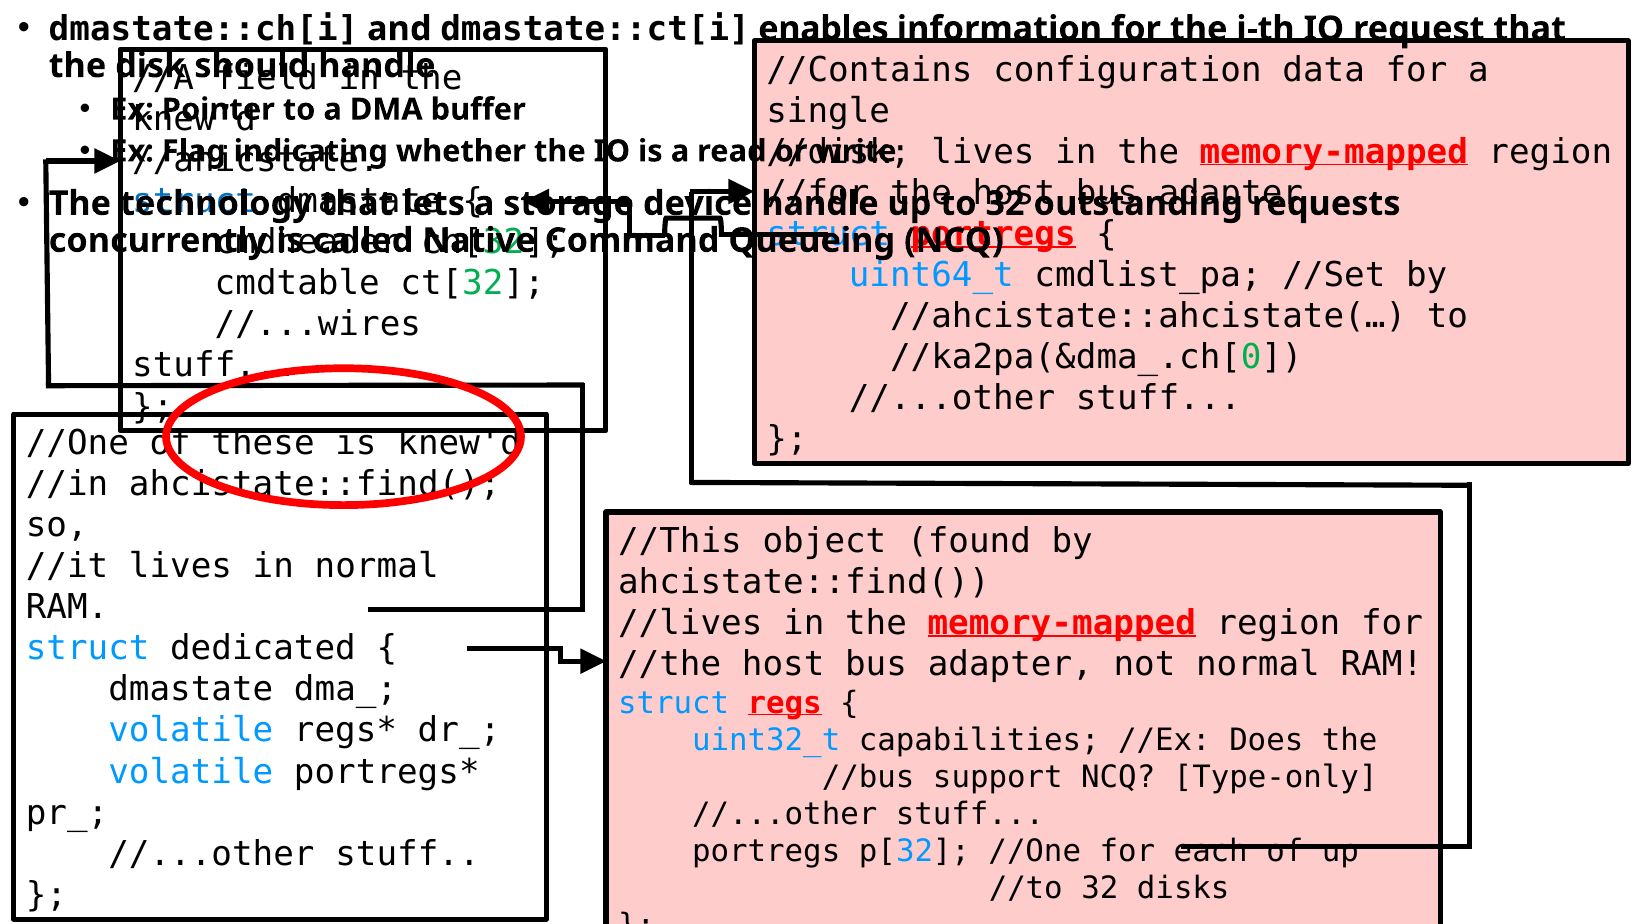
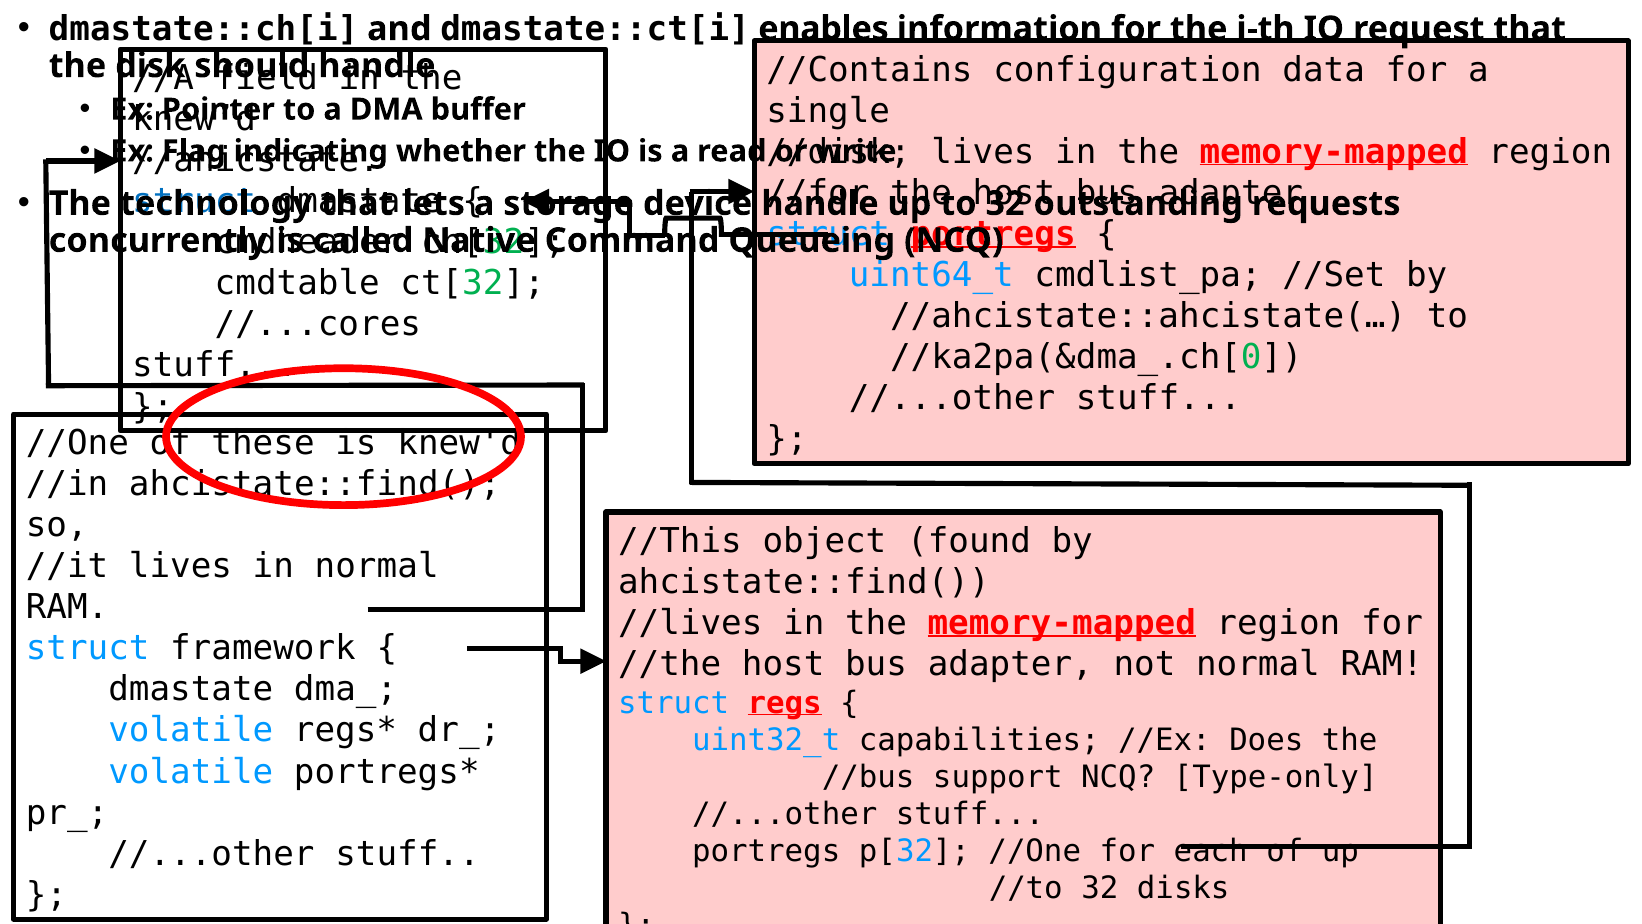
//...wires: //...wires -> //...cores
dedicated: dedicated -> framework
